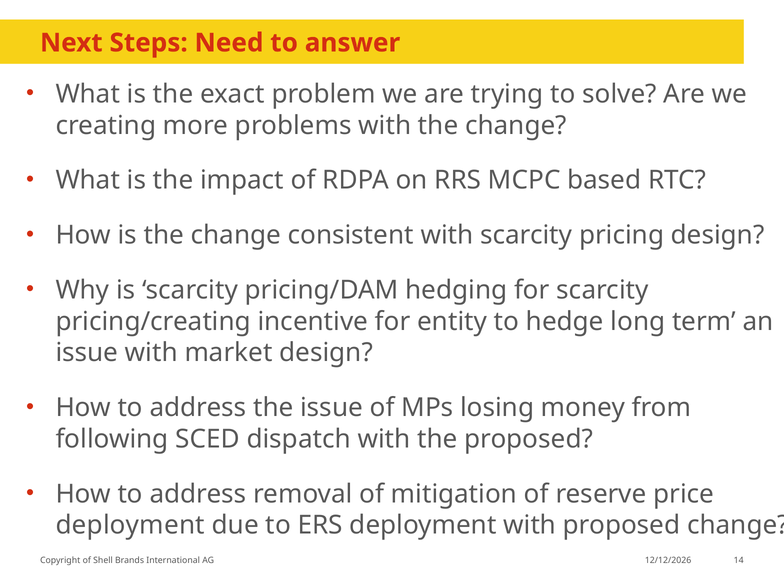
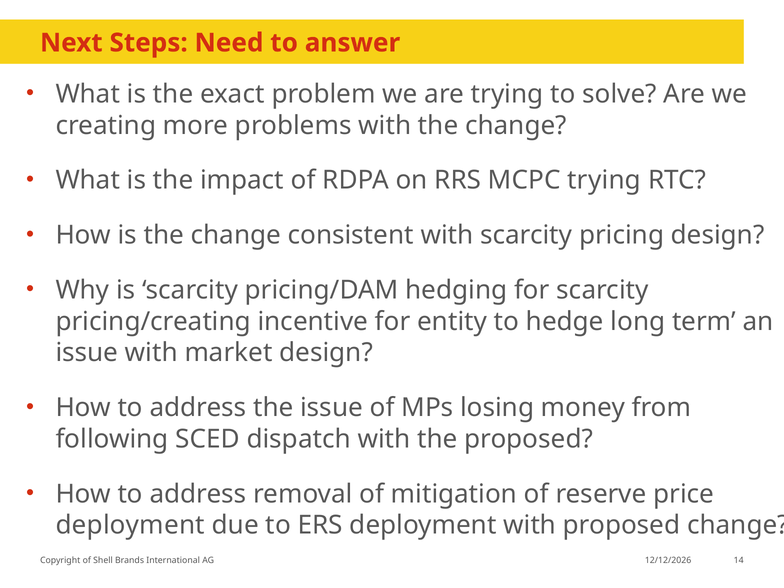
MCPC based: based -> trying
